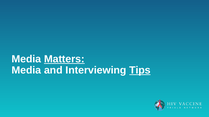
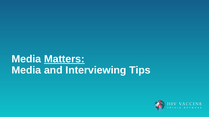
Tips underline: present -> none
